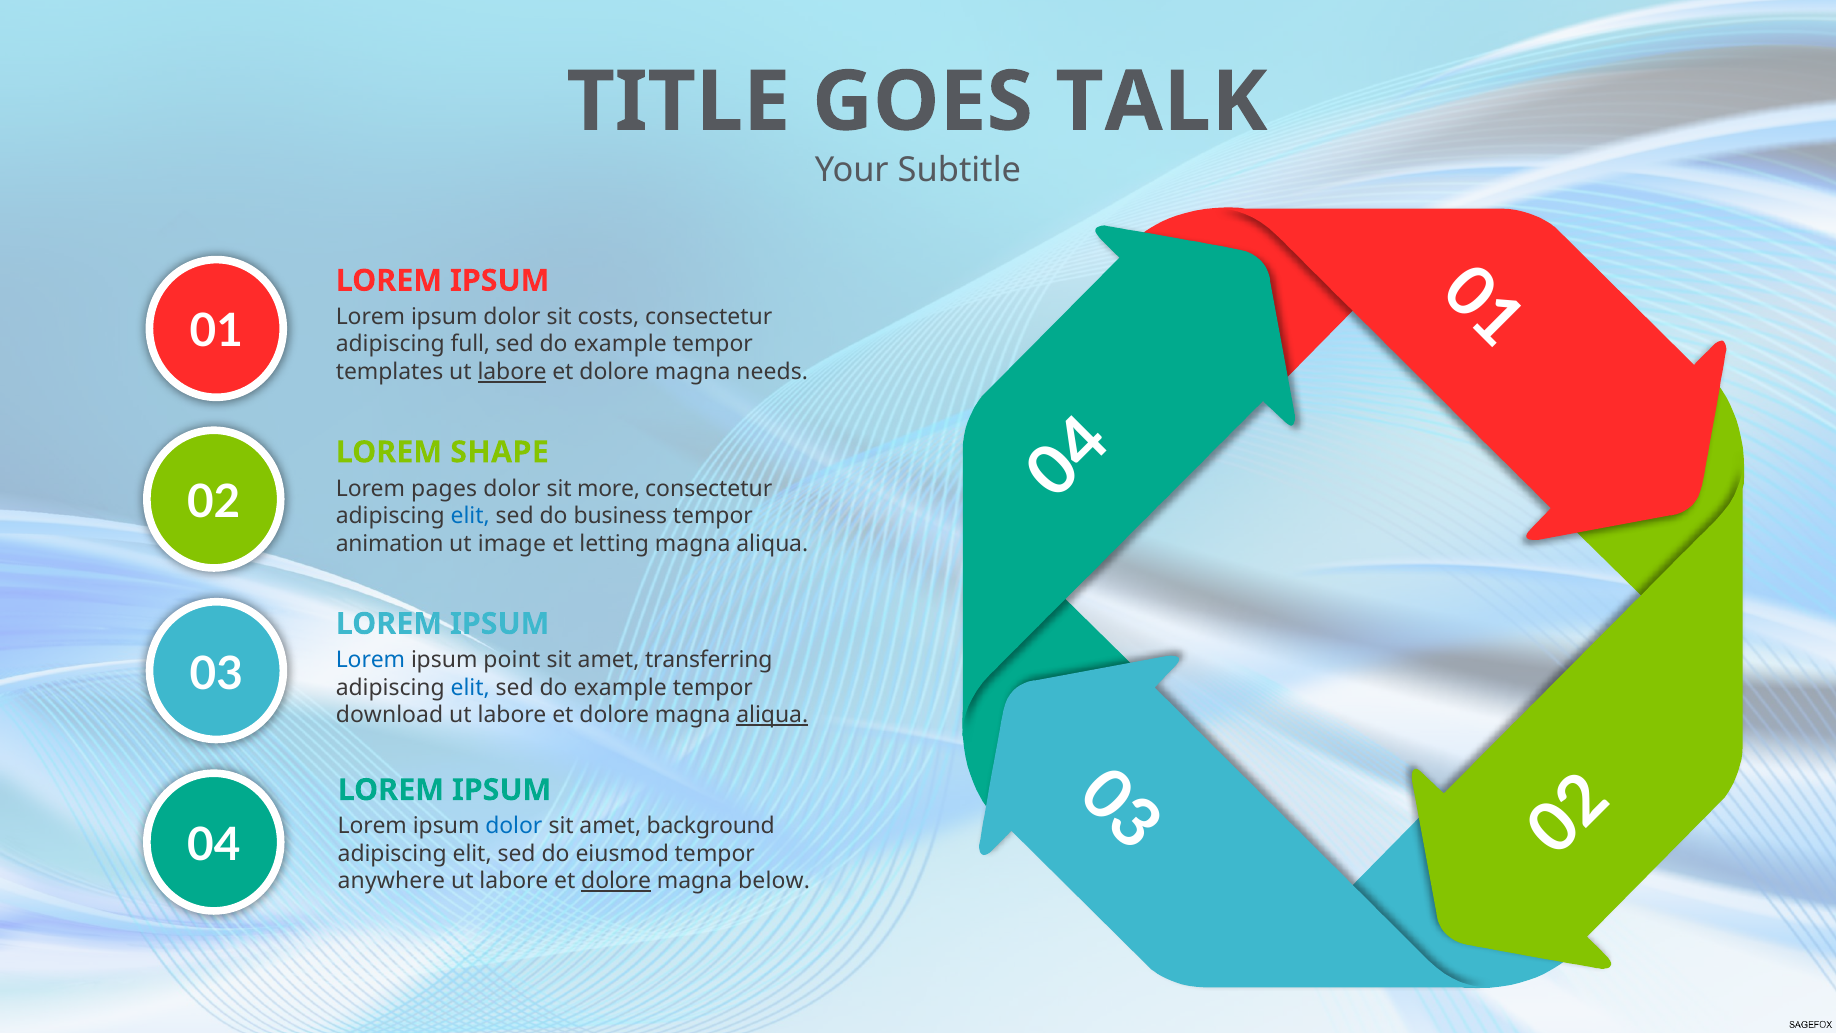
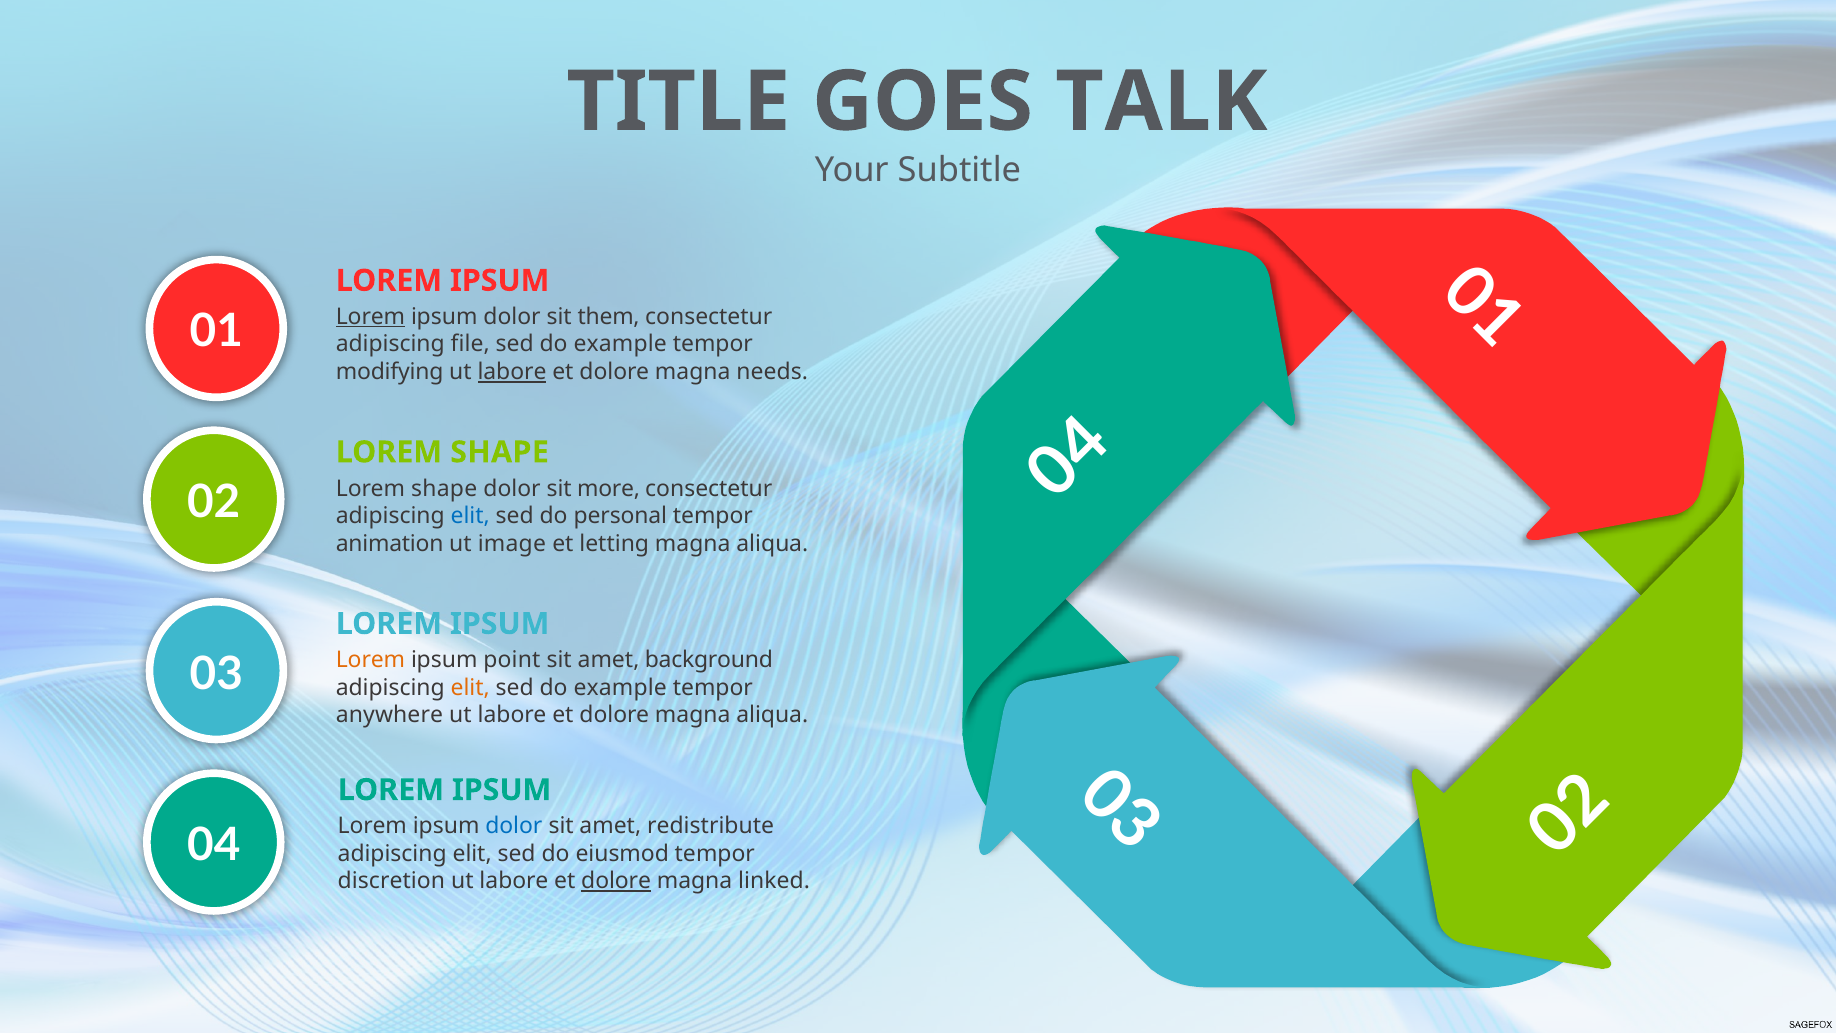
Lorem at (370, 317) underline: none -> present
costs: costs -> them
full: full -> file
templates: templates -> modifying
pages at (444, 488): pages -> shape
business: business -> personal
Lorem at (370, 660) colour: blue -> orange
transferring: transferring -> background
elit at (470, 687) colour: blue -> orange
download: download -> anywhere
aliqua at (772, 715) underline: present -> none
background: background -> redistribute
anywhere: anywhere -> discretion
below: below -> linked
